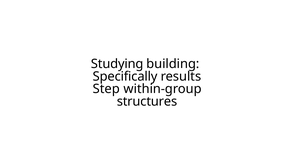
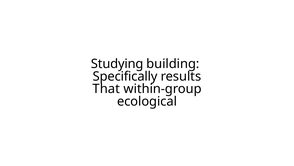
Step: Step -> That
structures: structures -> ecological
